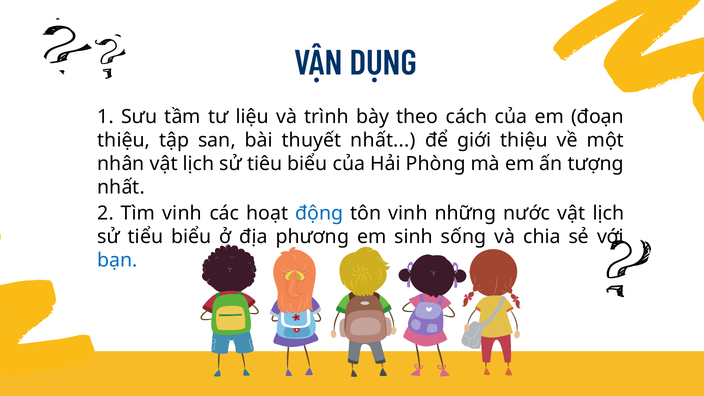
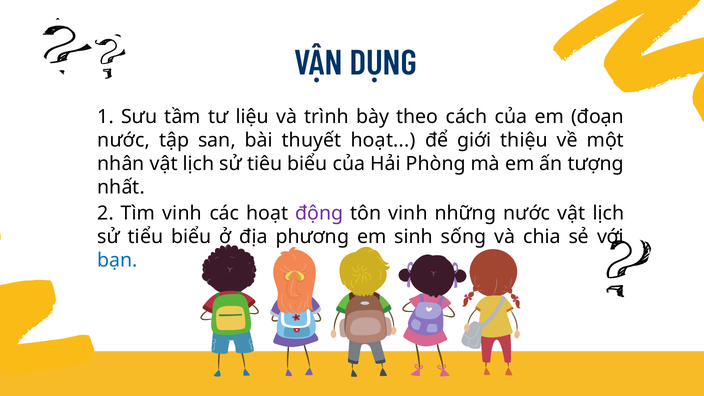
thiệu at (124, 140): thiệu -> nước
thuyết nhất: nhất -> hoạt
động colour: blue -> purple
